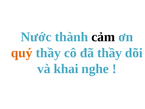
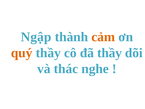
Nước: Nước -> Ngập
cảm colour: black -> orange
khai: khai -> thác
